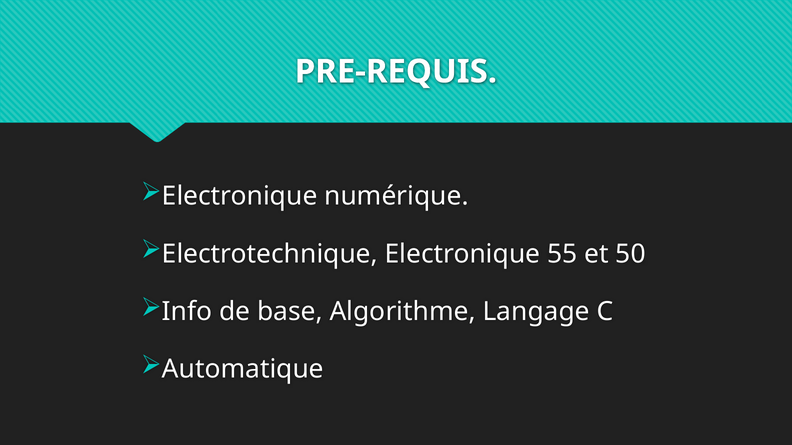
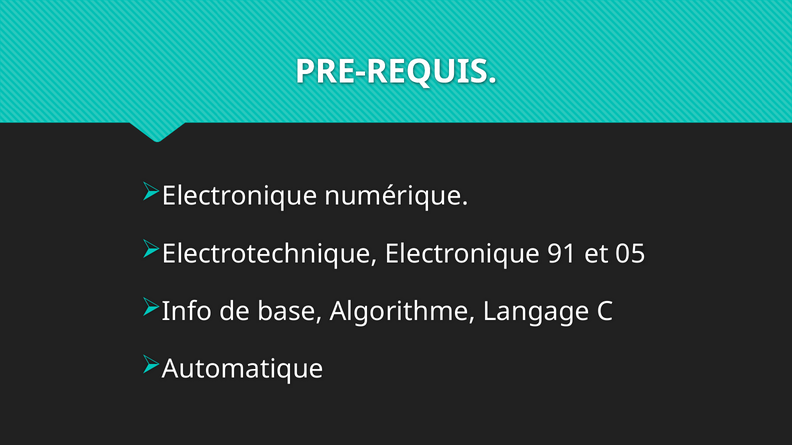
55: 55 -> 91
50: 50 -> 05
